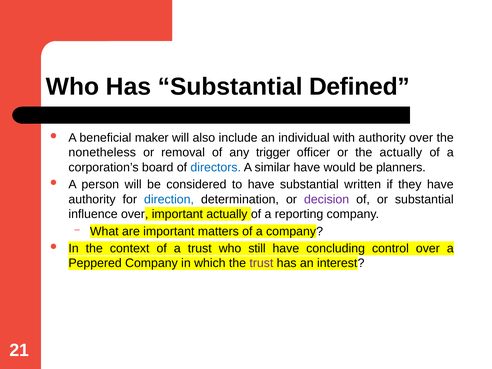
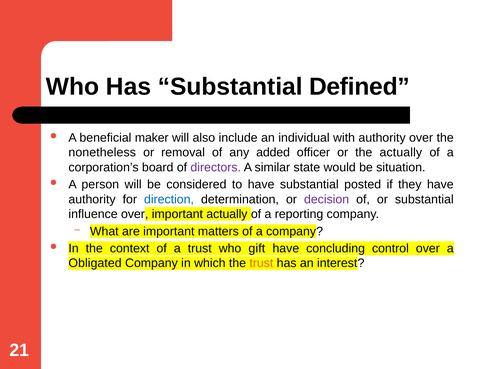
trigger: trigger -> added
directors colour: blue -> purple
similar have: have -> state
planners: planners -> situation
written: written -> posted
still: still -> gift
Peppered: Peppered -> Obligated
trust at (261, 263) colour: purple -> orange
